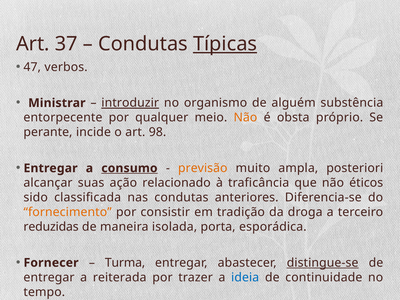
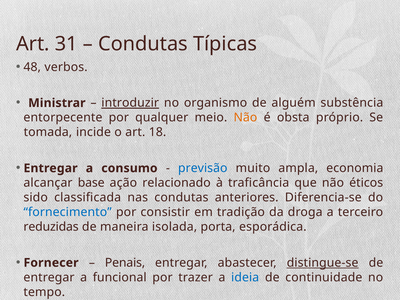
37: 37 -> 31
Típicas underline: present -> none
47: 47 -> 48
perante: perante -> tomada
98: 98 -> 18
consumo underline: present -> none
previsão colour: orange -> blue
posteriori: posteriori -> economia
suas: suas -> base
fornecimento colour: orange -> blue
Turma: Turma -> Penais
reiterada: reiterada -> funcional
